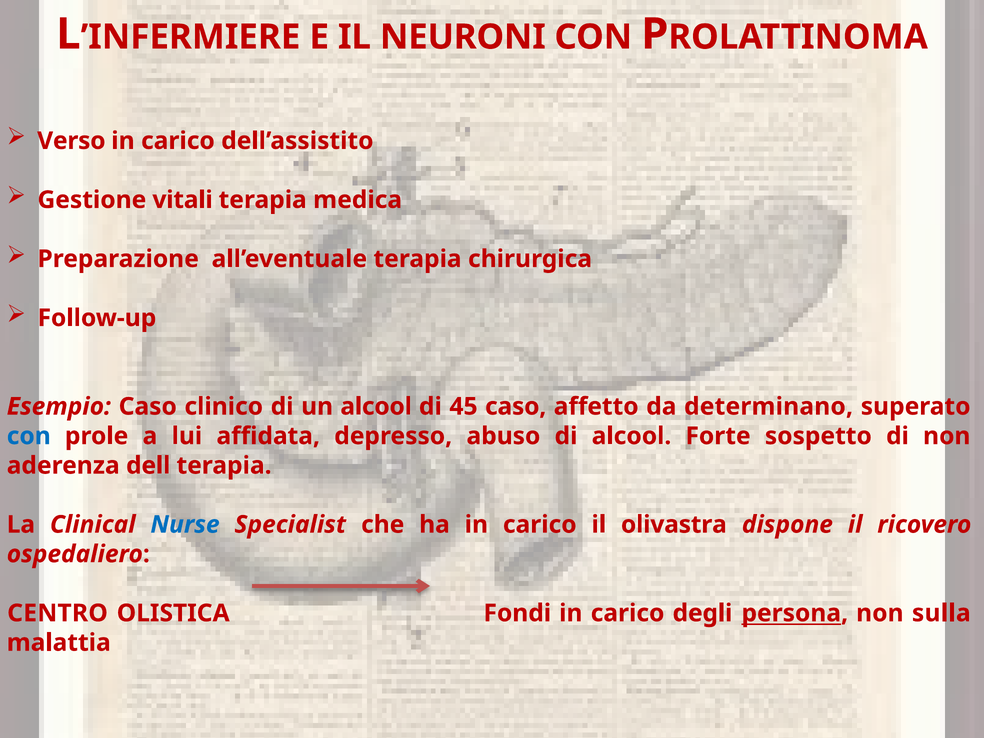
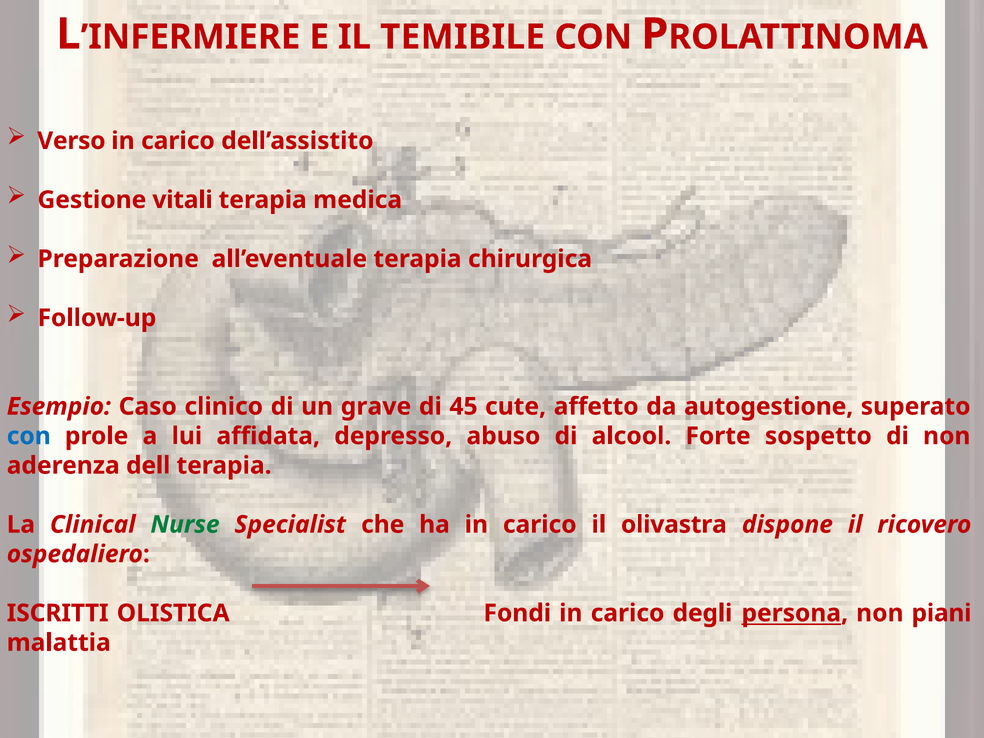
NEURONI: NEURONI -> TEMIBILE
un alcool: alcool -> grave
45 caso: caso -> cute
determinano: determinano -> autogestione
Nurse colour: blue -> green
CENTRO: CENTRO -> ISCRITTI
sulla: sulla -> piani
